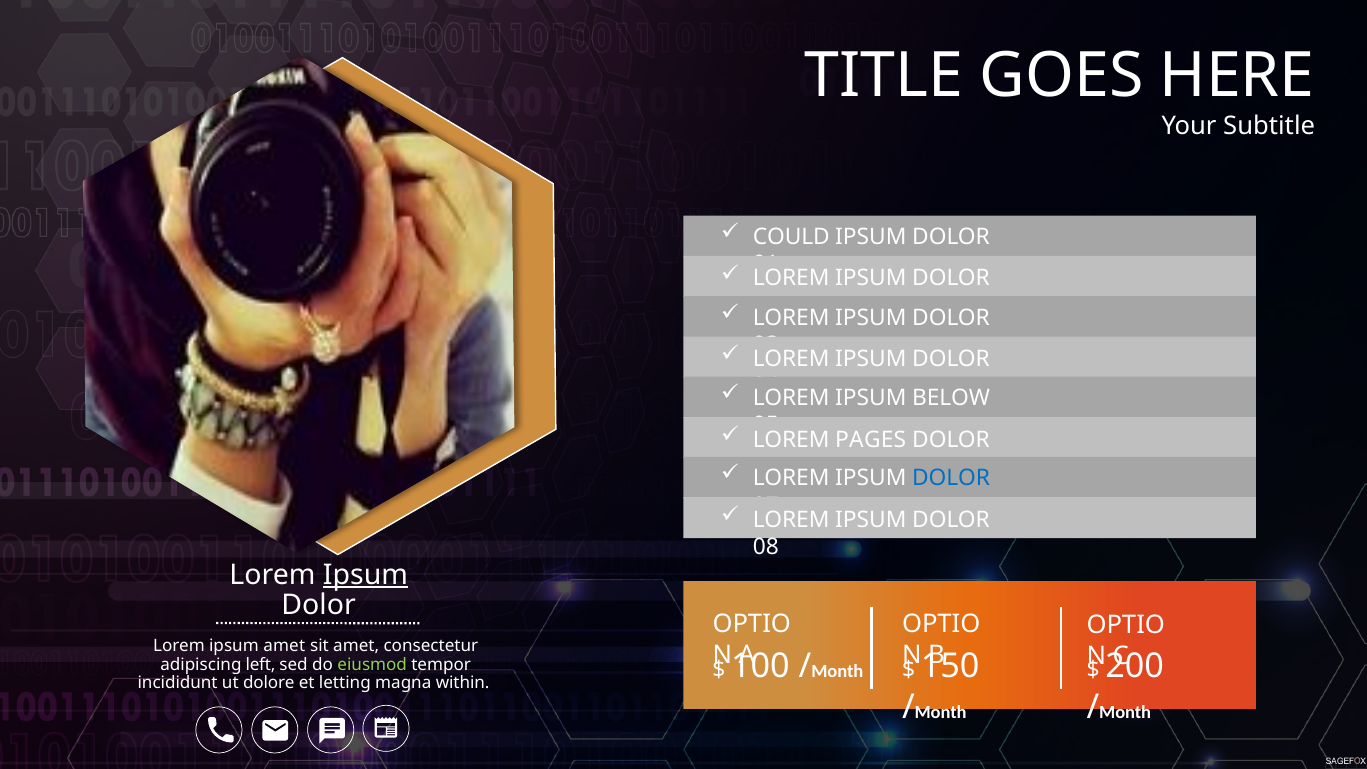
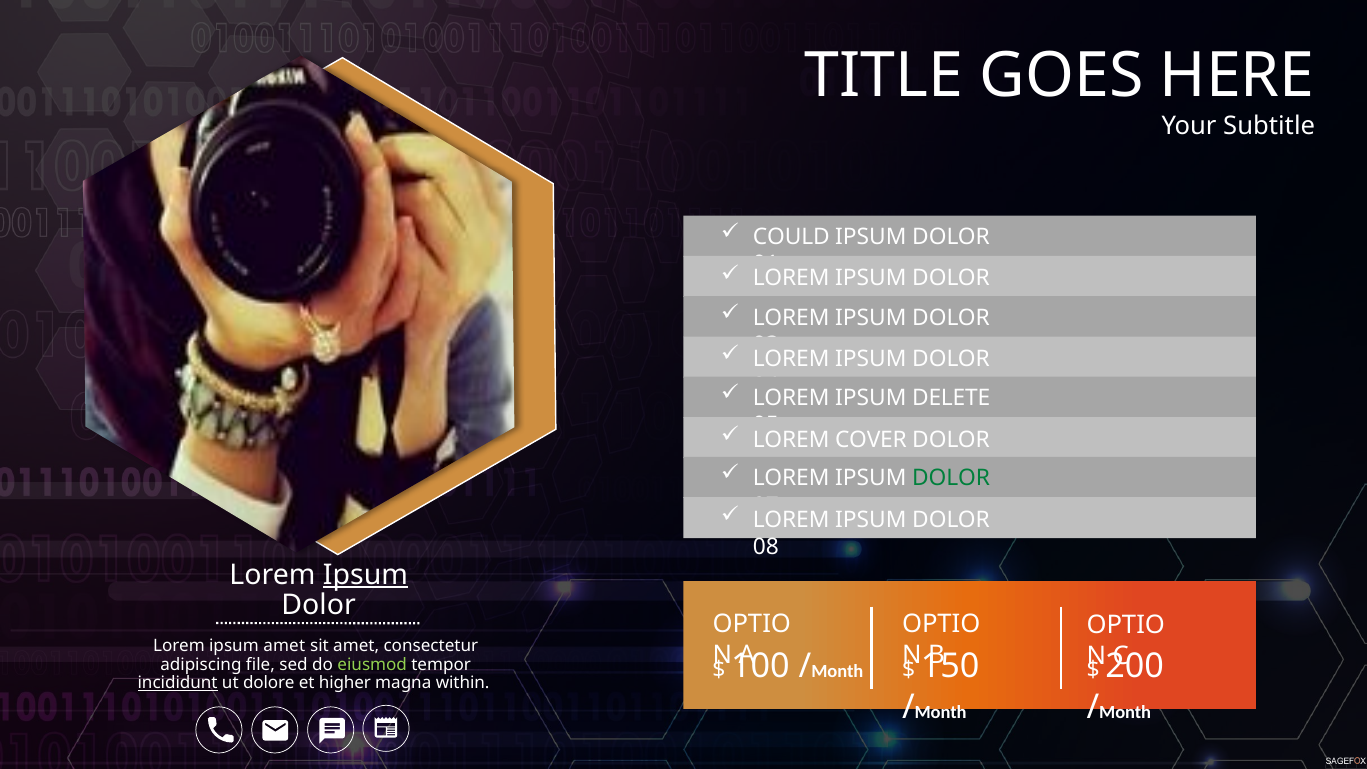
BELOW: BELOW -> DELETE
PAGES: PAGES -> COVER
DOLOR at (951, 478) colour: blue -> green
left: left -> file
incididunt underline: none -> present
letting: letting -> higher
